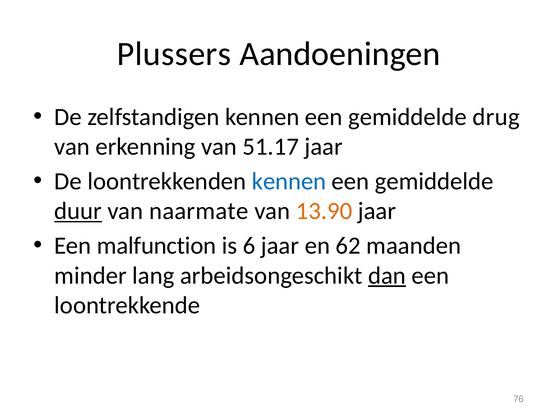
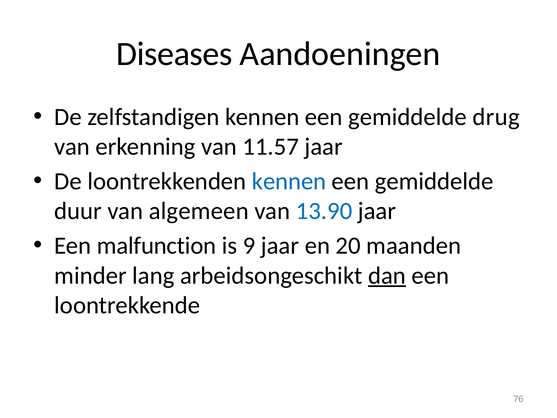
Plussers: Plussers -> Diseases
51.17: 51.17 -> 11.57
duur underline: present -> none
naarmate: naarmate -> algemeen
13.90 colour: orange -> blue
6: 6 -> 9
62: 62 -> 20
